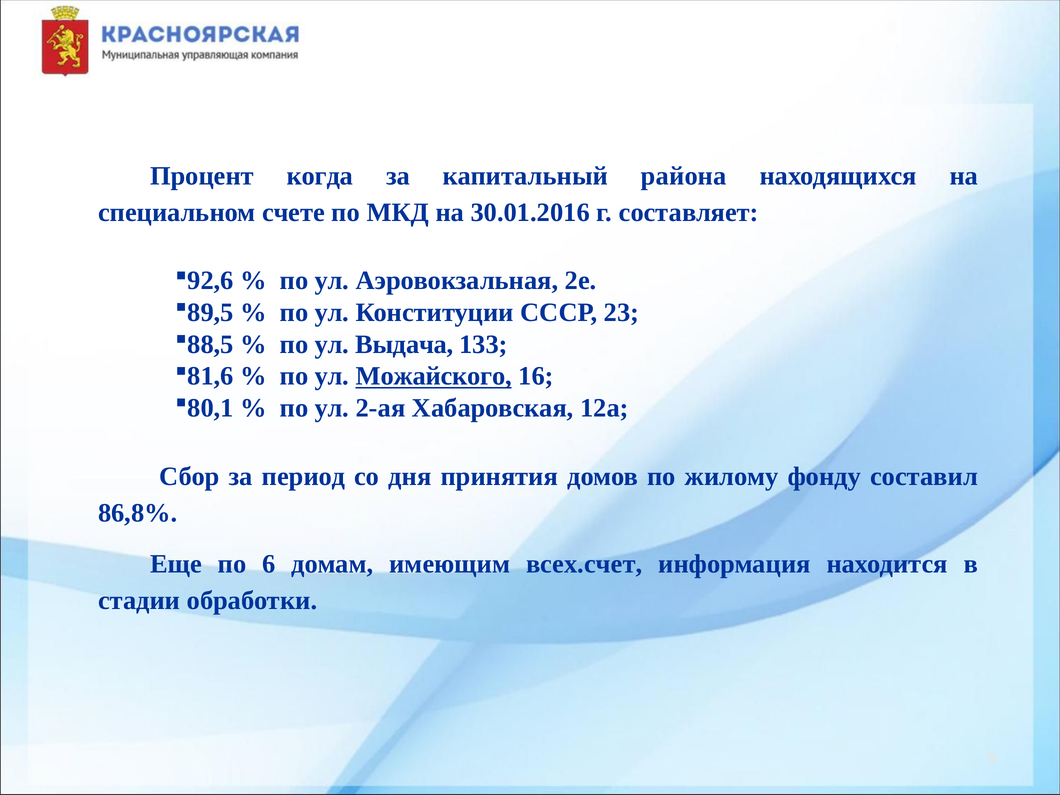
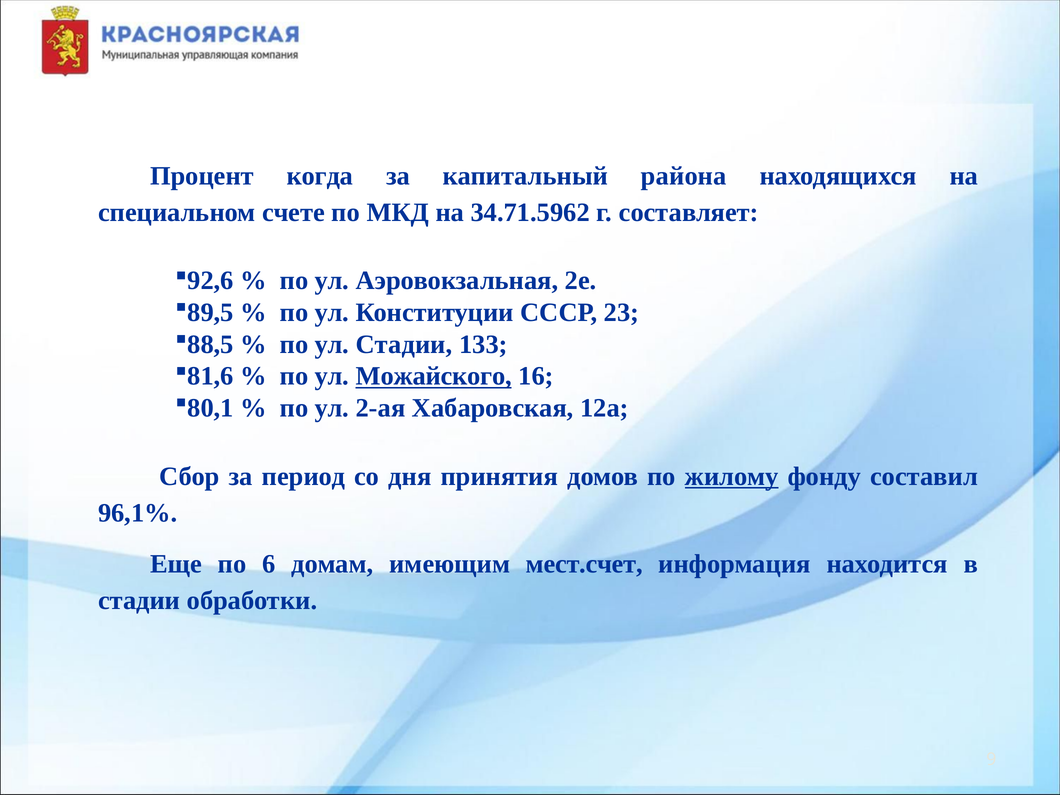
30.01.2016: 30.01.2016 -> 34.71.5962
ул Выдача: Выдача -> Стадии
жилому underline: none -> present
86,8%: 86,8% -> 96,1%
всех.счет: всех.счет -> мест.счет
